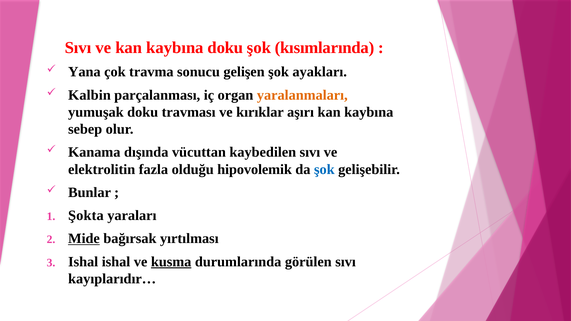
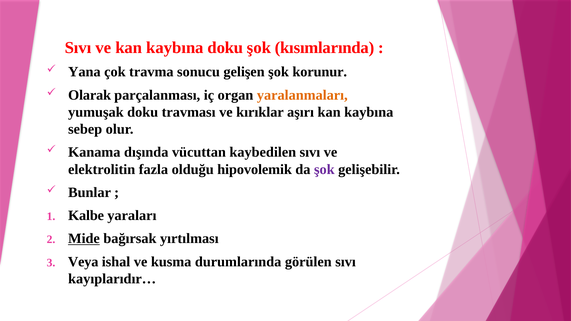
ayakları: ayakları -> korunur
Kalbin: Kalbin -> Olarak
şok at (324, 169) colour: blue -> purple
Şokta: Şokta -> Kalbe
Ishal at (83, 262): Ishal -> Veya
kusma underline: present -> none
